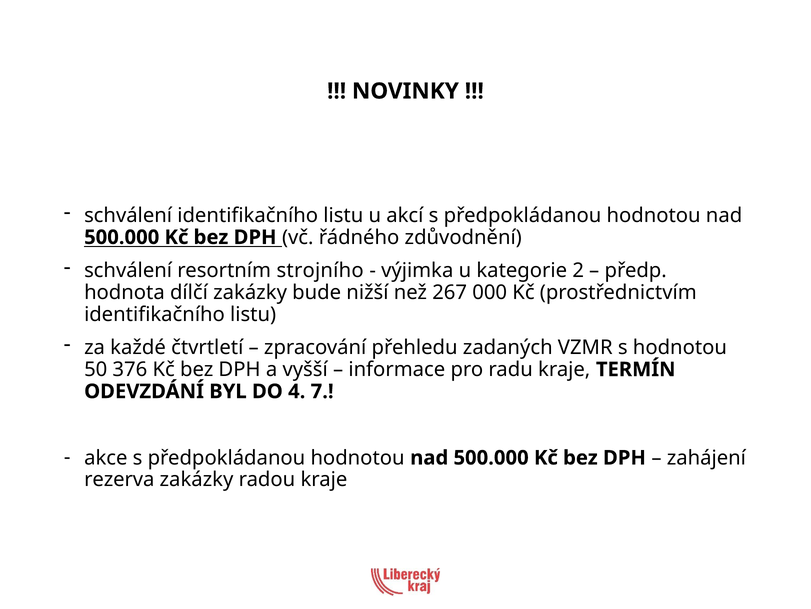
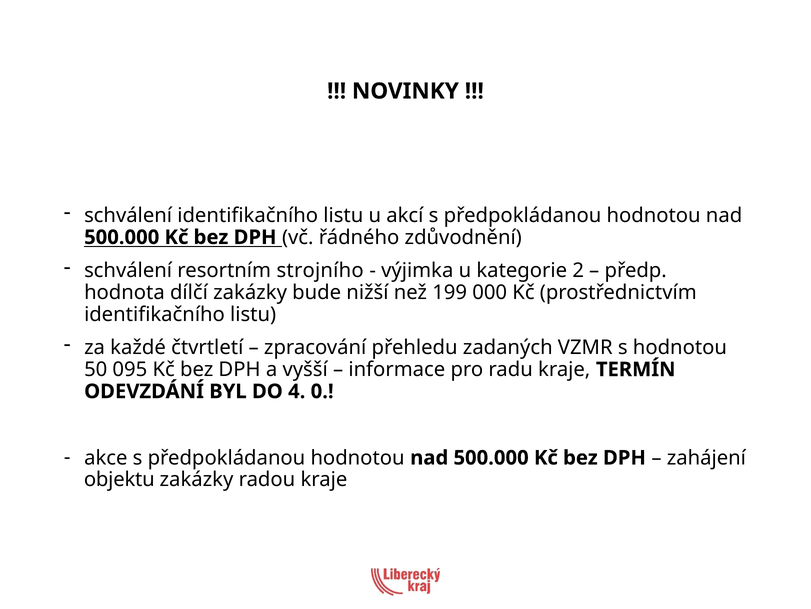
267: 267 -> 199
376: 376 -> 095
7: 7 -> 0
rezerva: rezerva -> objektu
